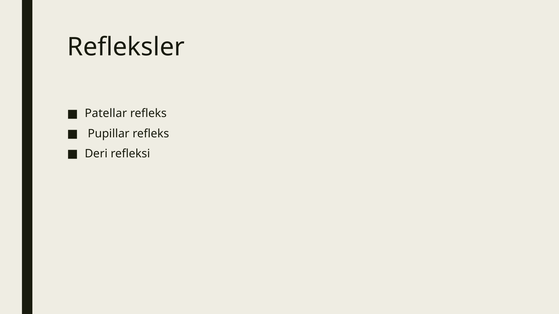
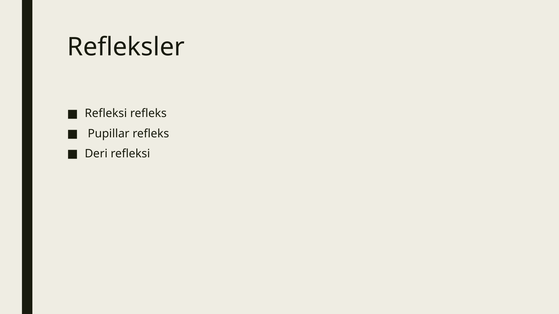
Patellar at (106, 114): Patellar -> Refleksi
